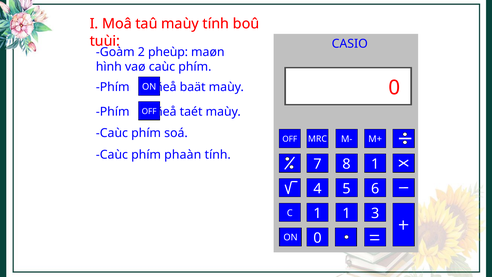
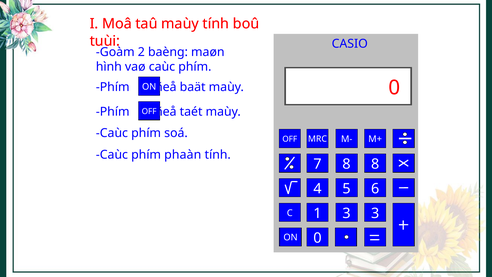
pheùp: pheùp -> baèng
8 1: 1 -> 8
C 1: 1 -> 3
